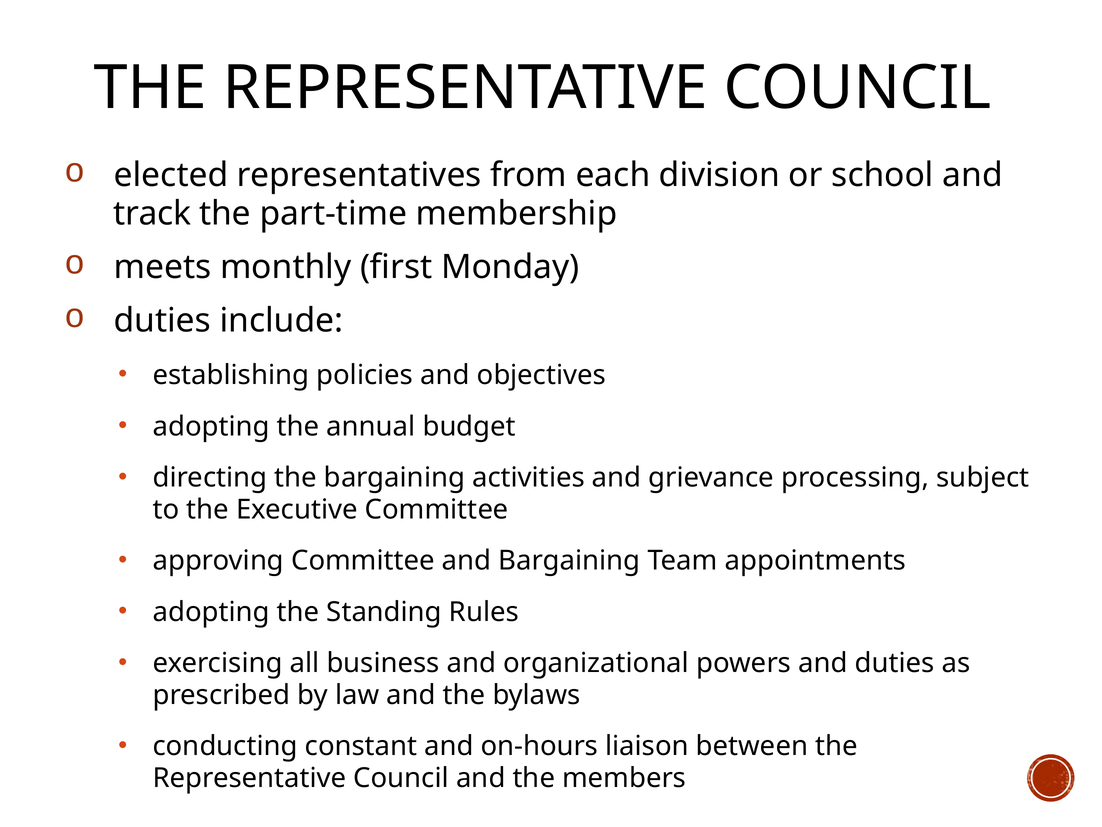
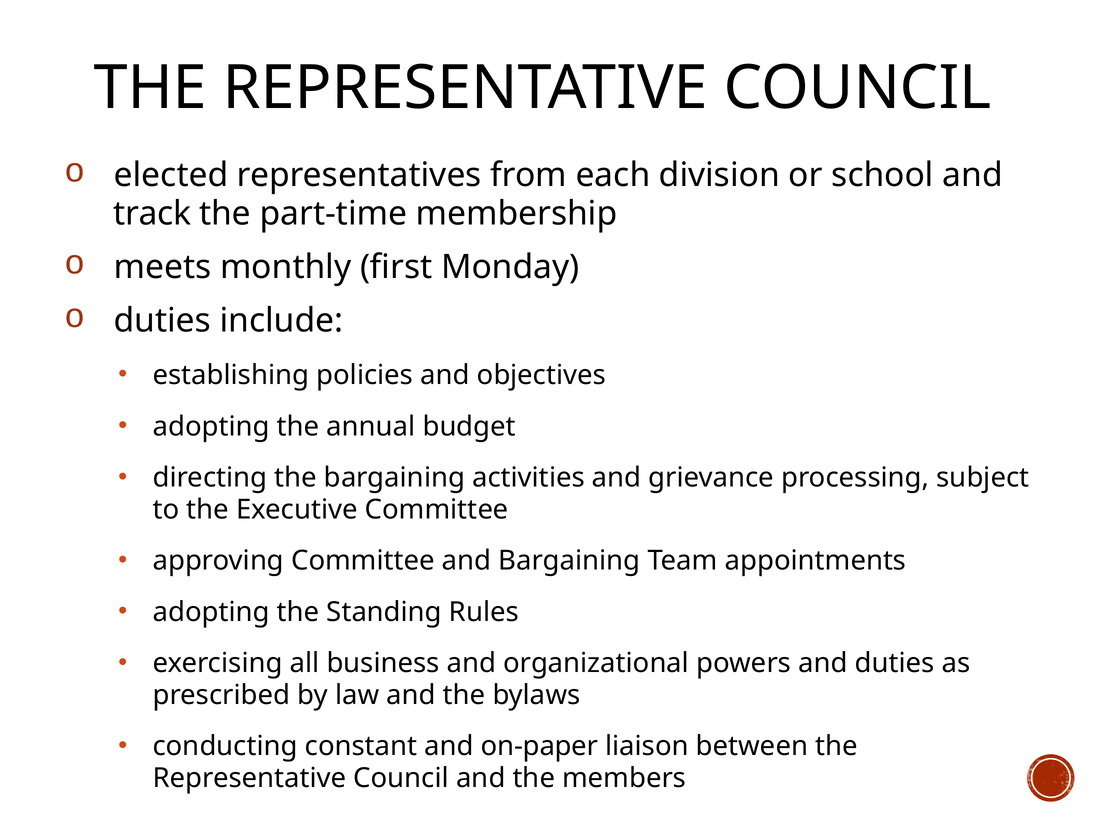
on-hours: on-hours -> on-paper
